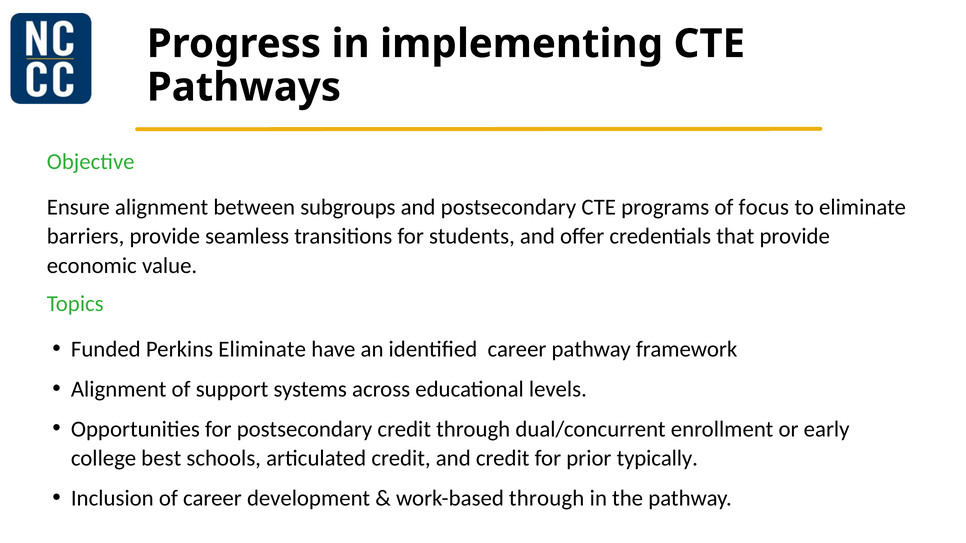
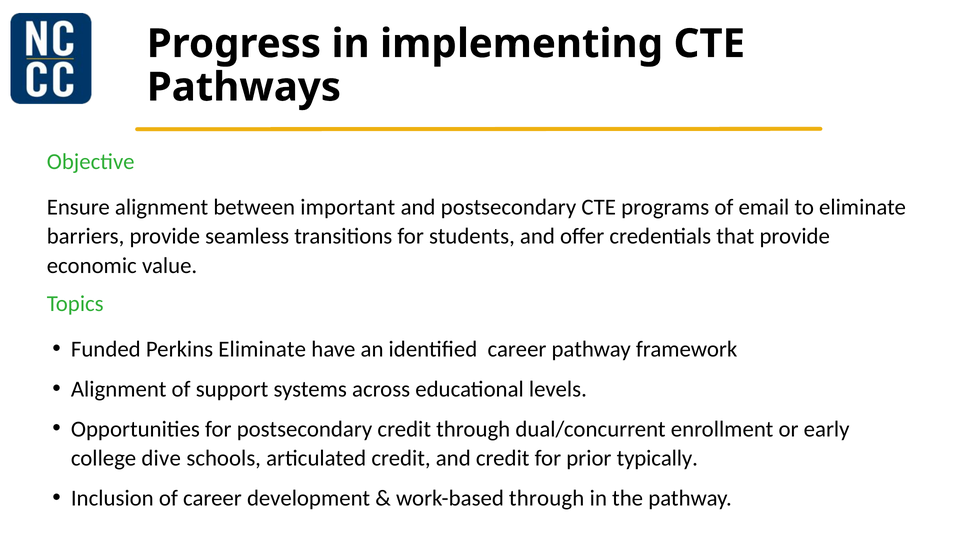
subgroups: subgroups -> important
focus: focus -> email
best: best -> dive
